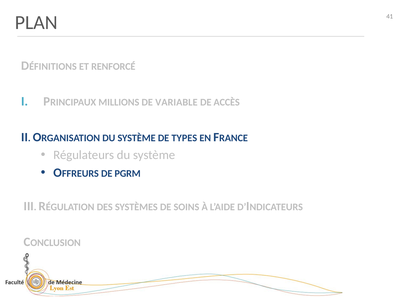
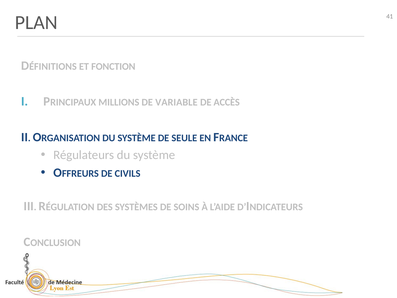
RENFORCÉ: RENFORCÉ -> FONCTION
TYPES: TYPES -> SEULE
PGRM: PGRM -> CIVILS
